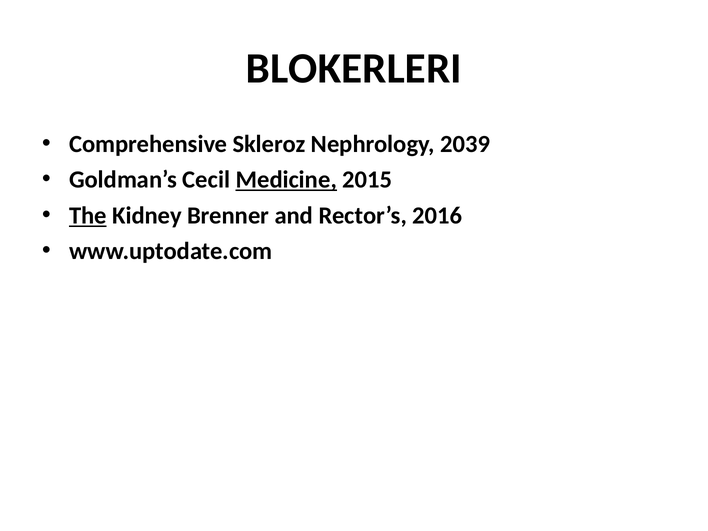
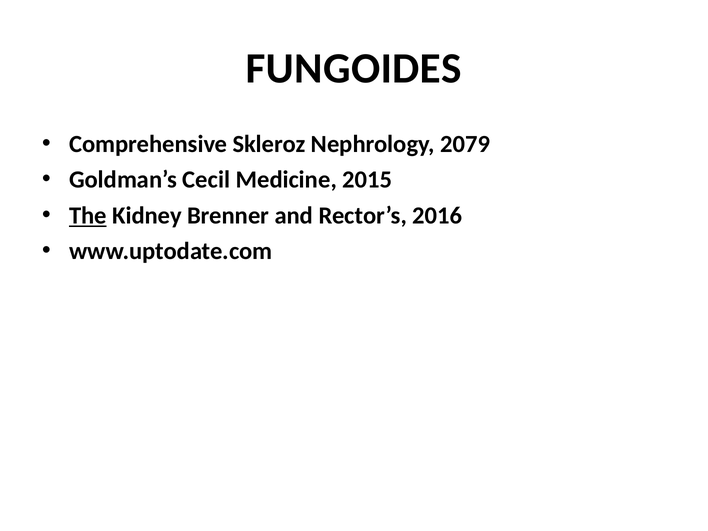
BLOKERLERI: BLOKERLERI -> FUNGOIDES
2039: 2039 -> 2079
Medicine underline: present -> none
